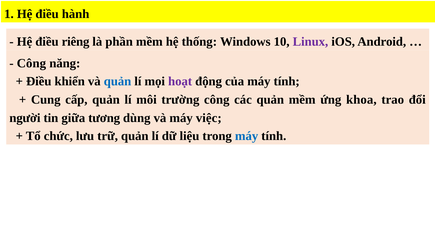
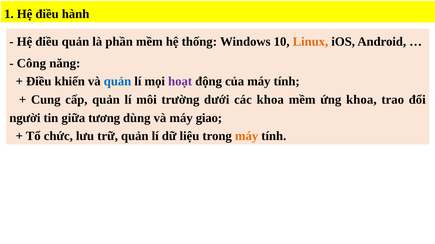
điều riêng: riêng -> quản
Linux colour: purple -> orange
trường công: công -> dưới
các quản: quản -> khoa
việc: việc -> giao
máy at (247, 137) colour: blue -> orange
